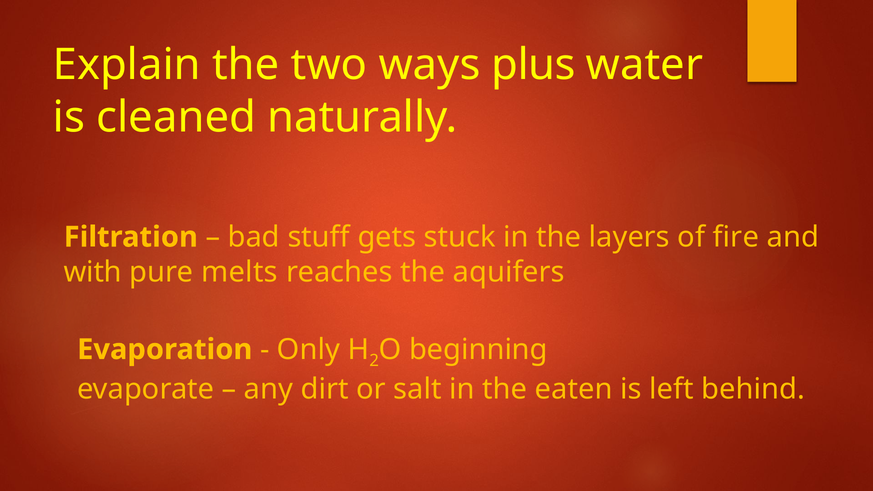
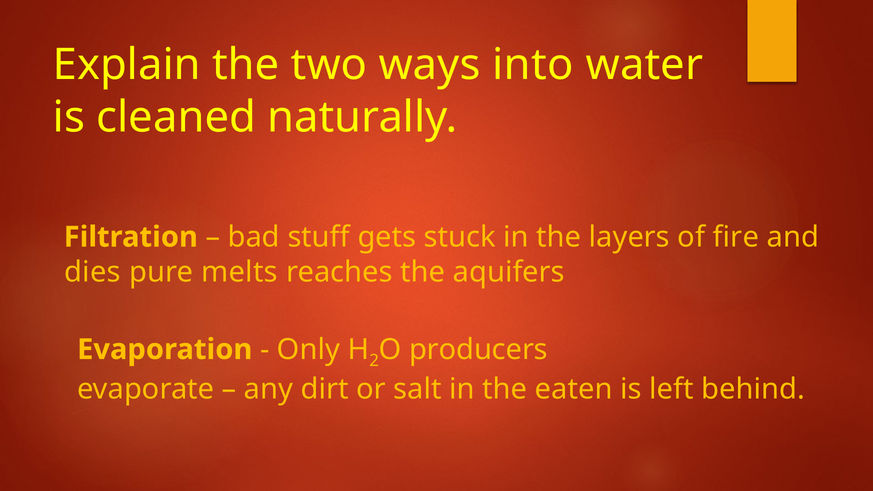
plus: plus -> into
with: with -> dies
beginning: beginning -> producers
